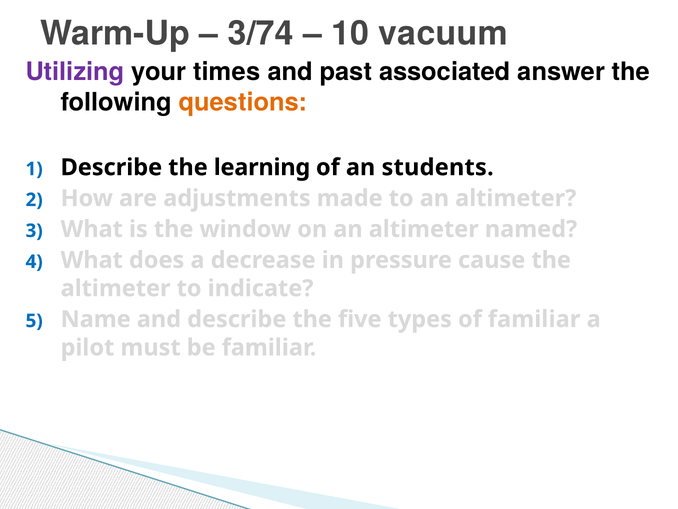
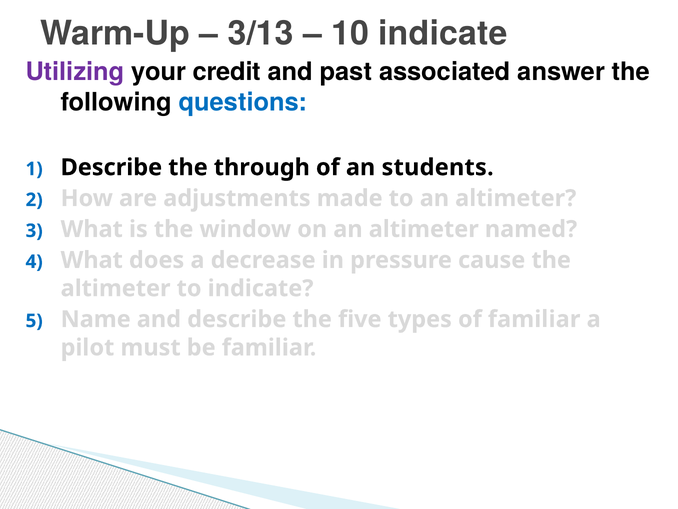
3/74: 3/74 -> 3/13
10 vacuum: vacuum -> indicate
times: times -> credit
questions colour: orange -> blue
learning: learning -> through
